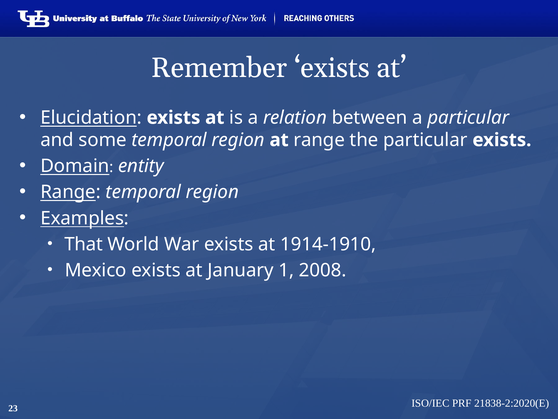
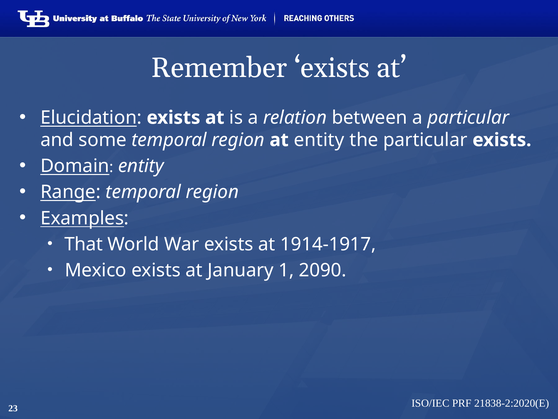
at range: range -> entity
1914-1910: 1914-1910 -> 1914-1917
2008: 2008 -> 2090
